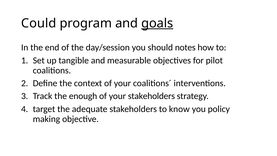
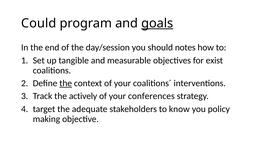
pilot: pilot -> exist
the at (66, 83) underline: none -> present
enough: enough -> actively
your stakeholders: stakeholders -> conferences
